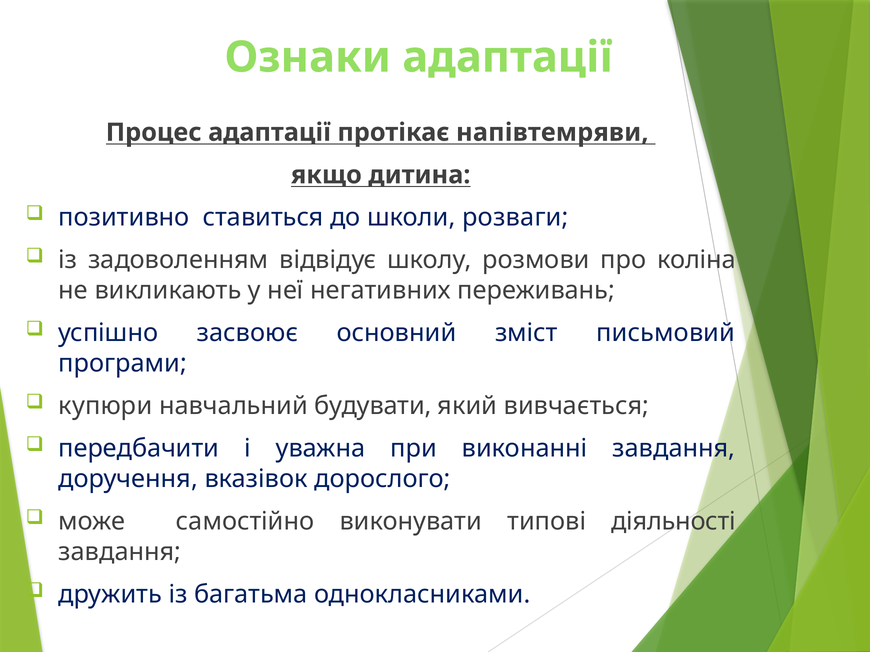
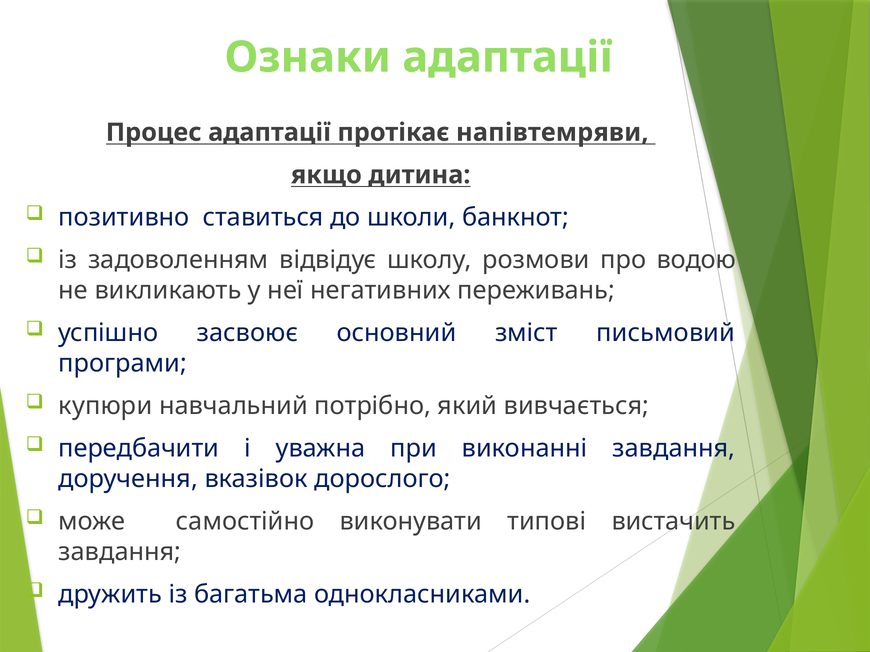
розваги: розваги -> банкнот
коліна: коліна -> водою
будувати: будувати -> потрібно
діяльності: діяльності -> вистачить
